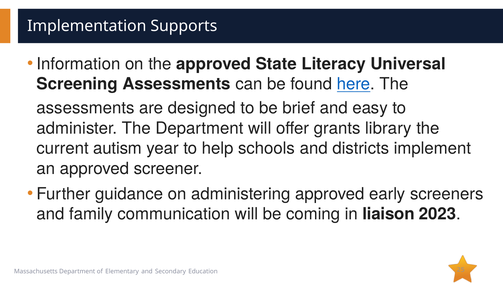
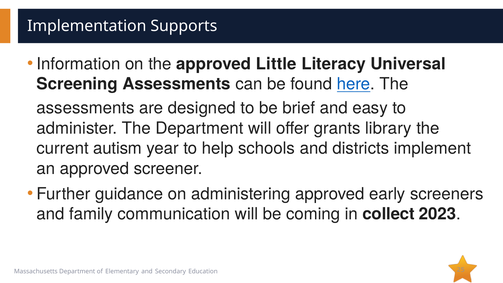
State: State -> Little
liaison: liaison -> collect
